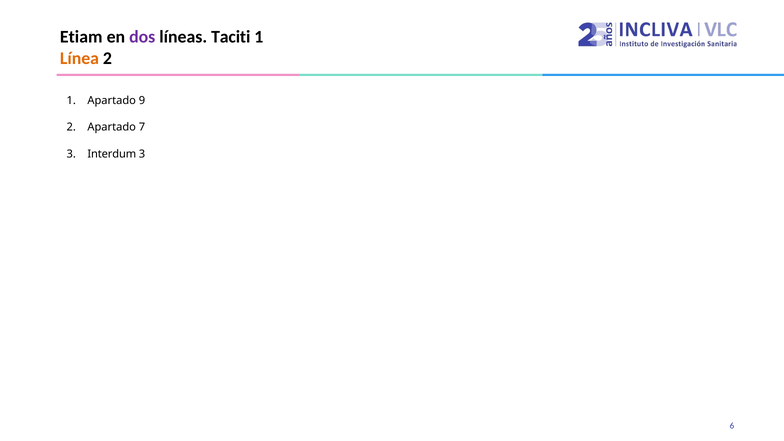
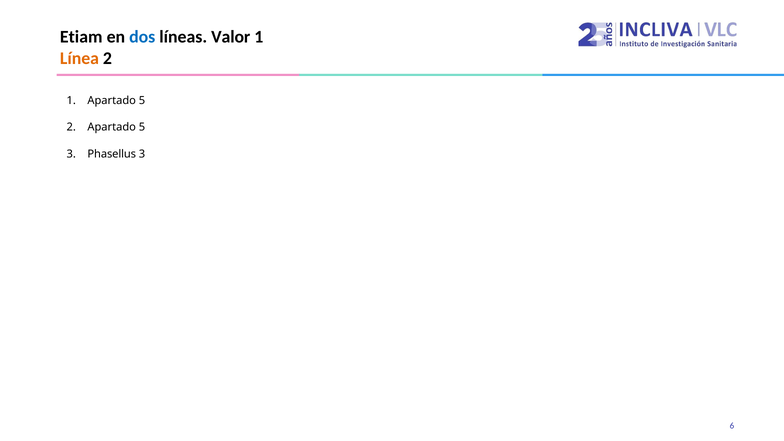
dos colour: purple -> blue
Taciti: Taciti -> Valor
1 Apartado 9: 9 -> 5
2 Apartado 7: 7 -> 5
Interdum: Interdum -> Phasellus
